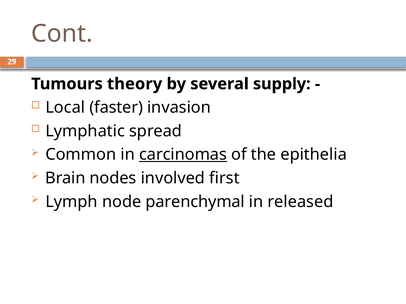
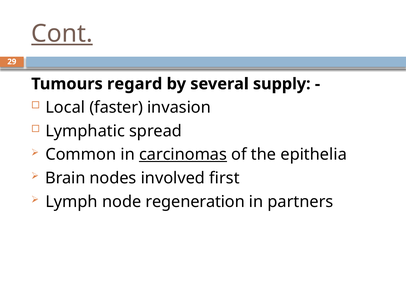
Cont underline: none -> present
theory: theory -> regard
parenchymal: parenchymal -> regeneration
released: released -> partners
